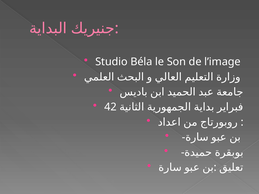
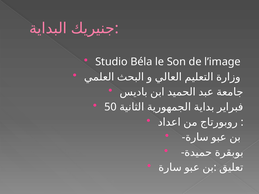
42: 42 -> 50
